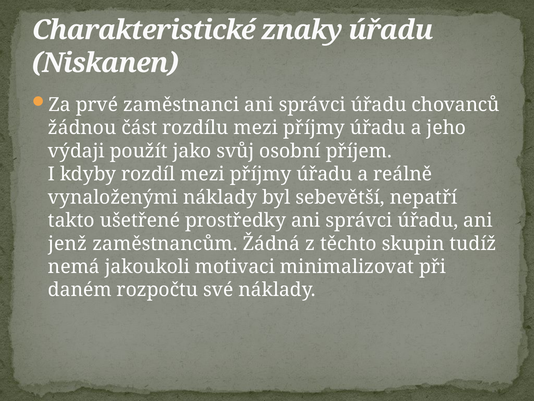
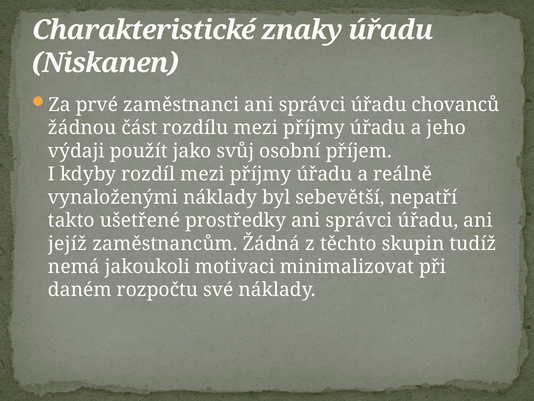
jenž: jenž -> jejíž
